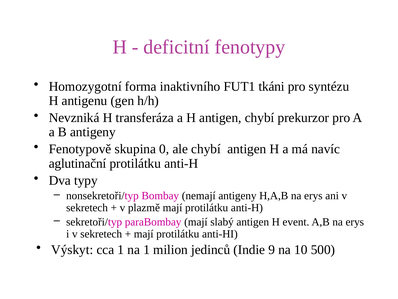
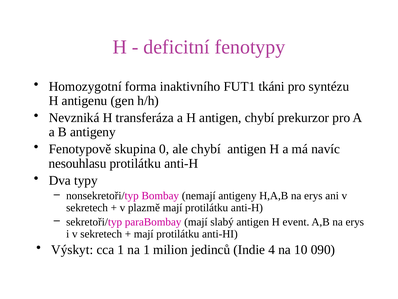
aglutinační: aglutinační -> nesouhlasu
9: 9 -> 4
500: 500 -> 090
